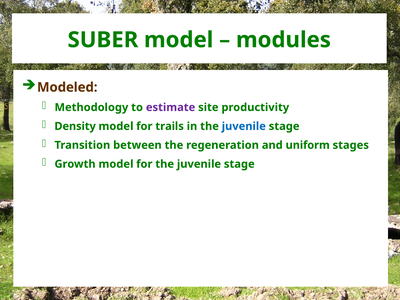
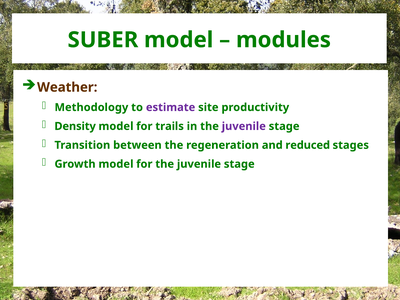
Modeled: Modeled -> Weather
juvenile at (244, 126) colour: blue -> purple
uniform: uniform -> reduced
